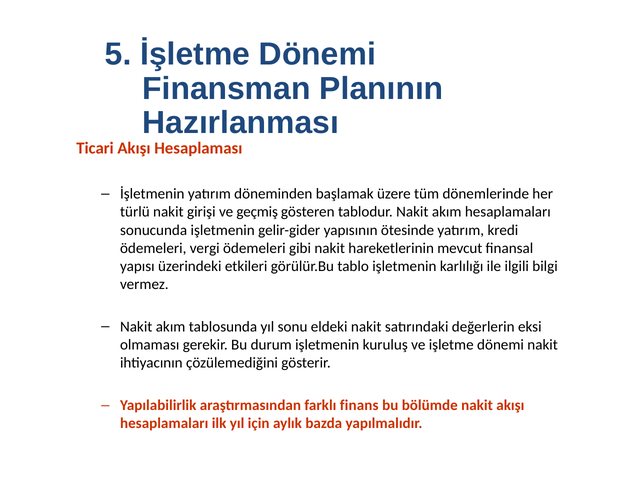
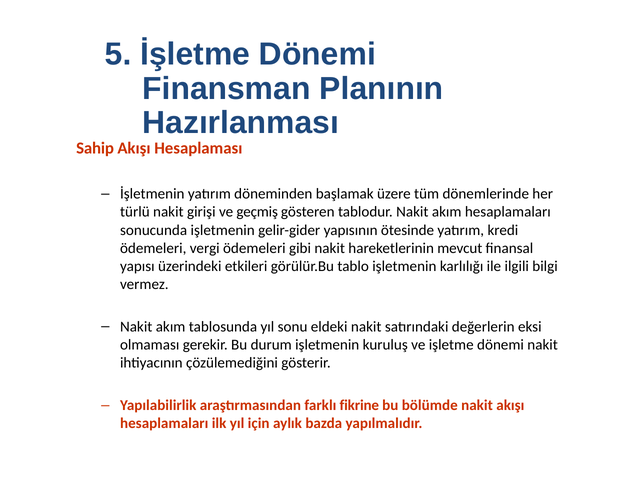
Ticari: Ticari -> Sahip
finans: finans -> fikrine
